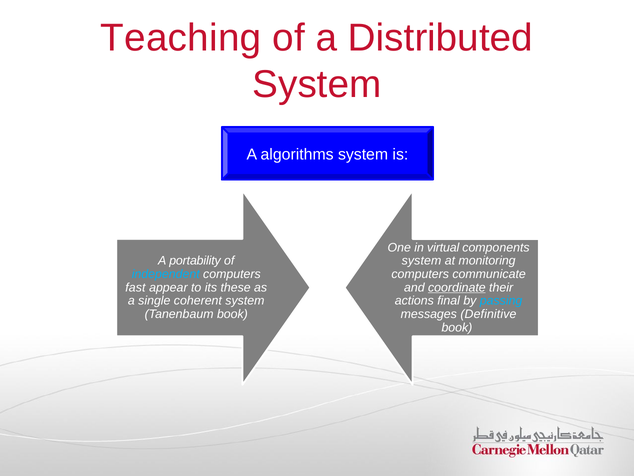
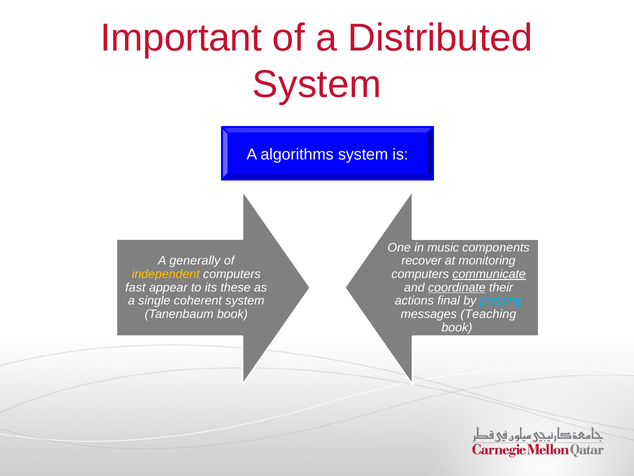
Teaching: Teaching -> Important
virtual: virtual -> music
portability: portability -> generally
system at (421, 261): system -> recover
independent colour: light blue -> yellow
communicate underline: none -> present
Definitive: Definitive -> Teaching
